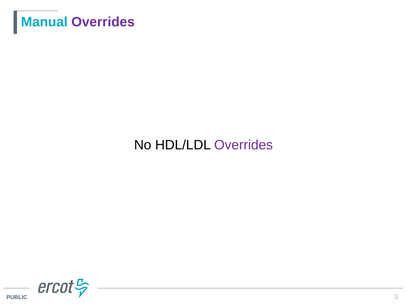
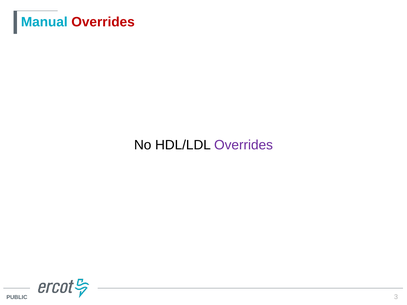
Overrides at (103, 22) colour: purple -> red
